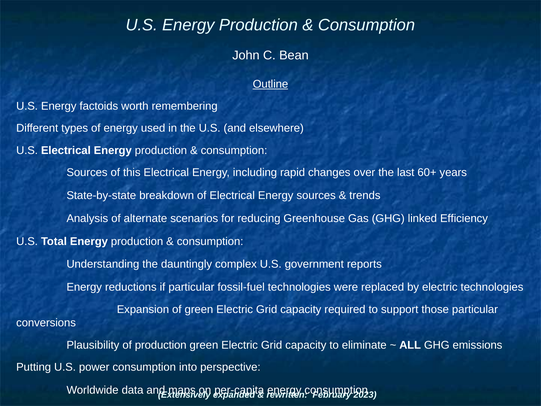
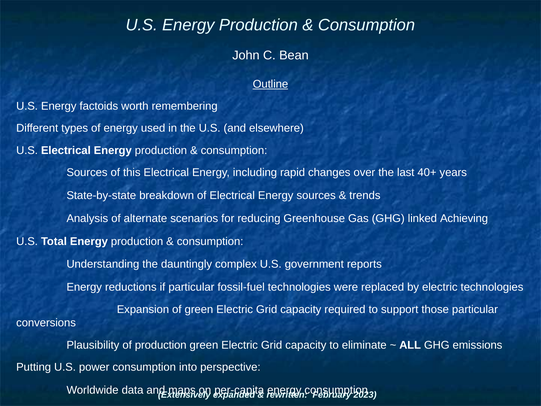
60+: 60+ -> 40+
Efficiency: Efficiency -> Achieving
